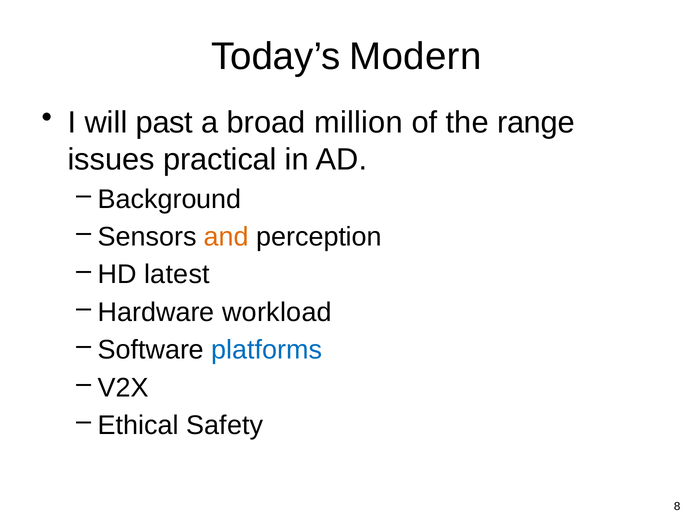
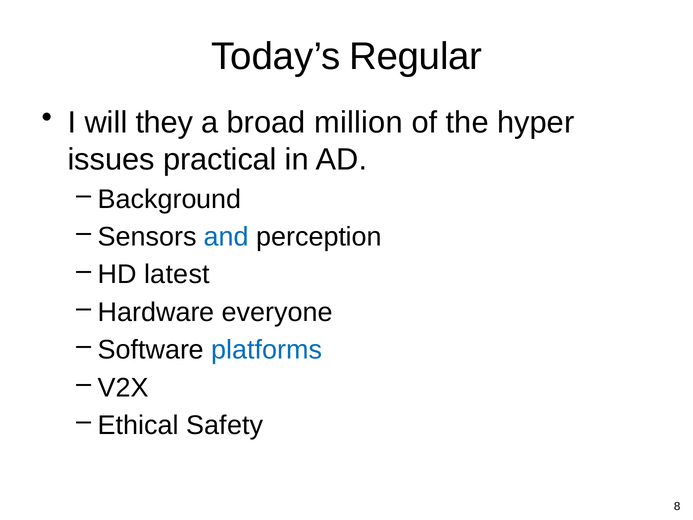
Modern: Modern -> Regular
past: past -> they
range: range -> hyper
and colour: orange -> blue
workload: workload -> everyone
